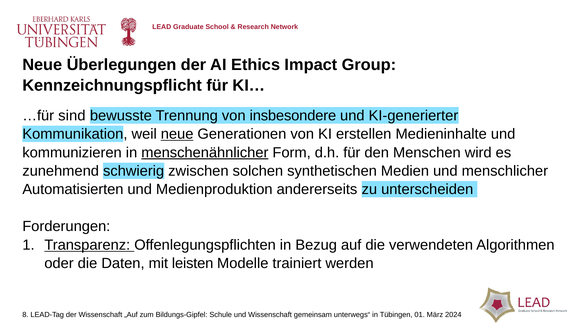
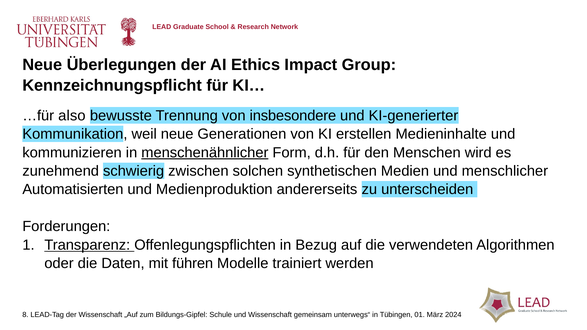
sind: sind -> also
neue at (177, 134) underline: present -> none
leisten: leisten -> führen
